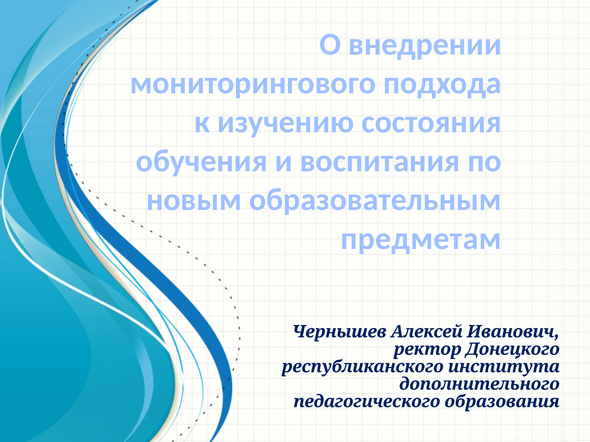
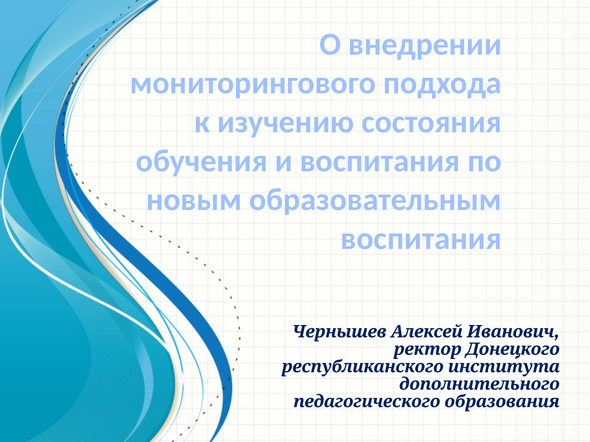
предметам at (421, 239): предметам -> воспитания
